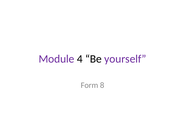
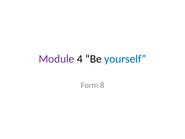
yourself colour: purple -> blue
